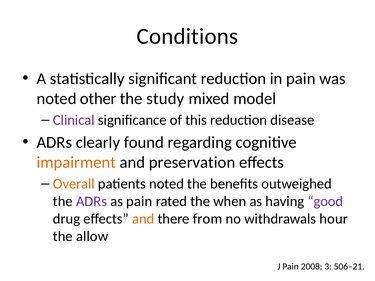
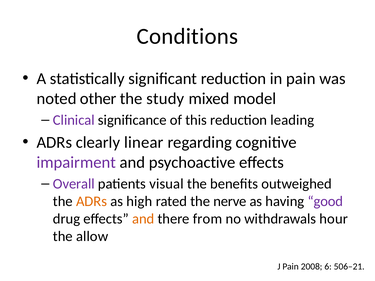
disease: disease -> leading
found: found -> linear
impairment colour: orange -> purple
preservation: preservation -> psychoactive
Overall colour: orange -> purple
patients noted: noted -> visual
ADRs at (92, 201) colour: purple -> orange
as pain: pain -> high
when: when -> nerve
3: 3 -> 6
